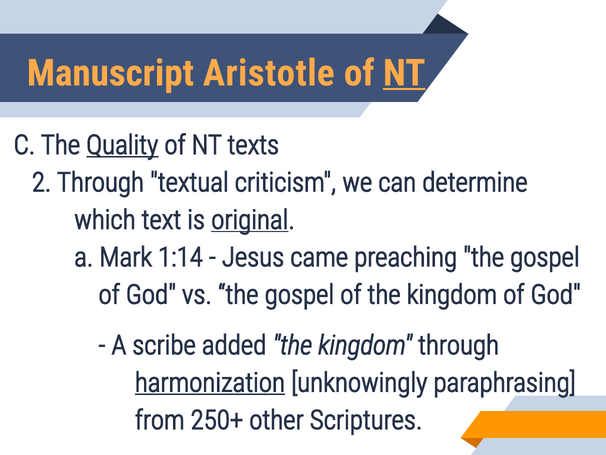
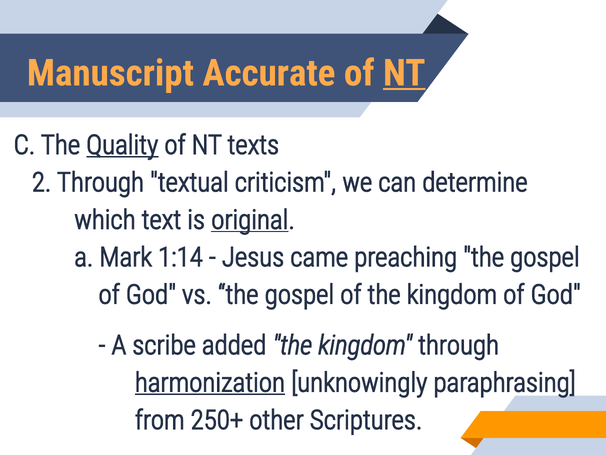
Aristotle: Aristotle -> Accurate
